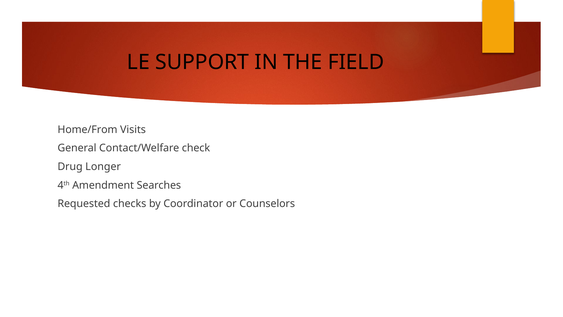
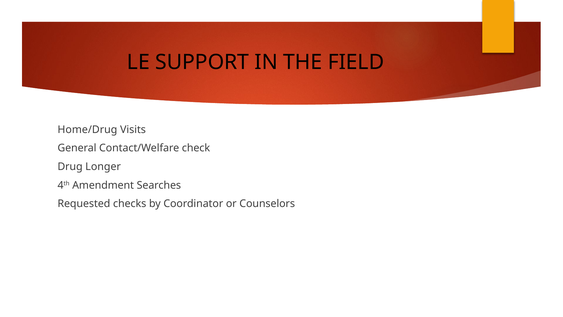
Home/From: Home/From -> Home/Drug
